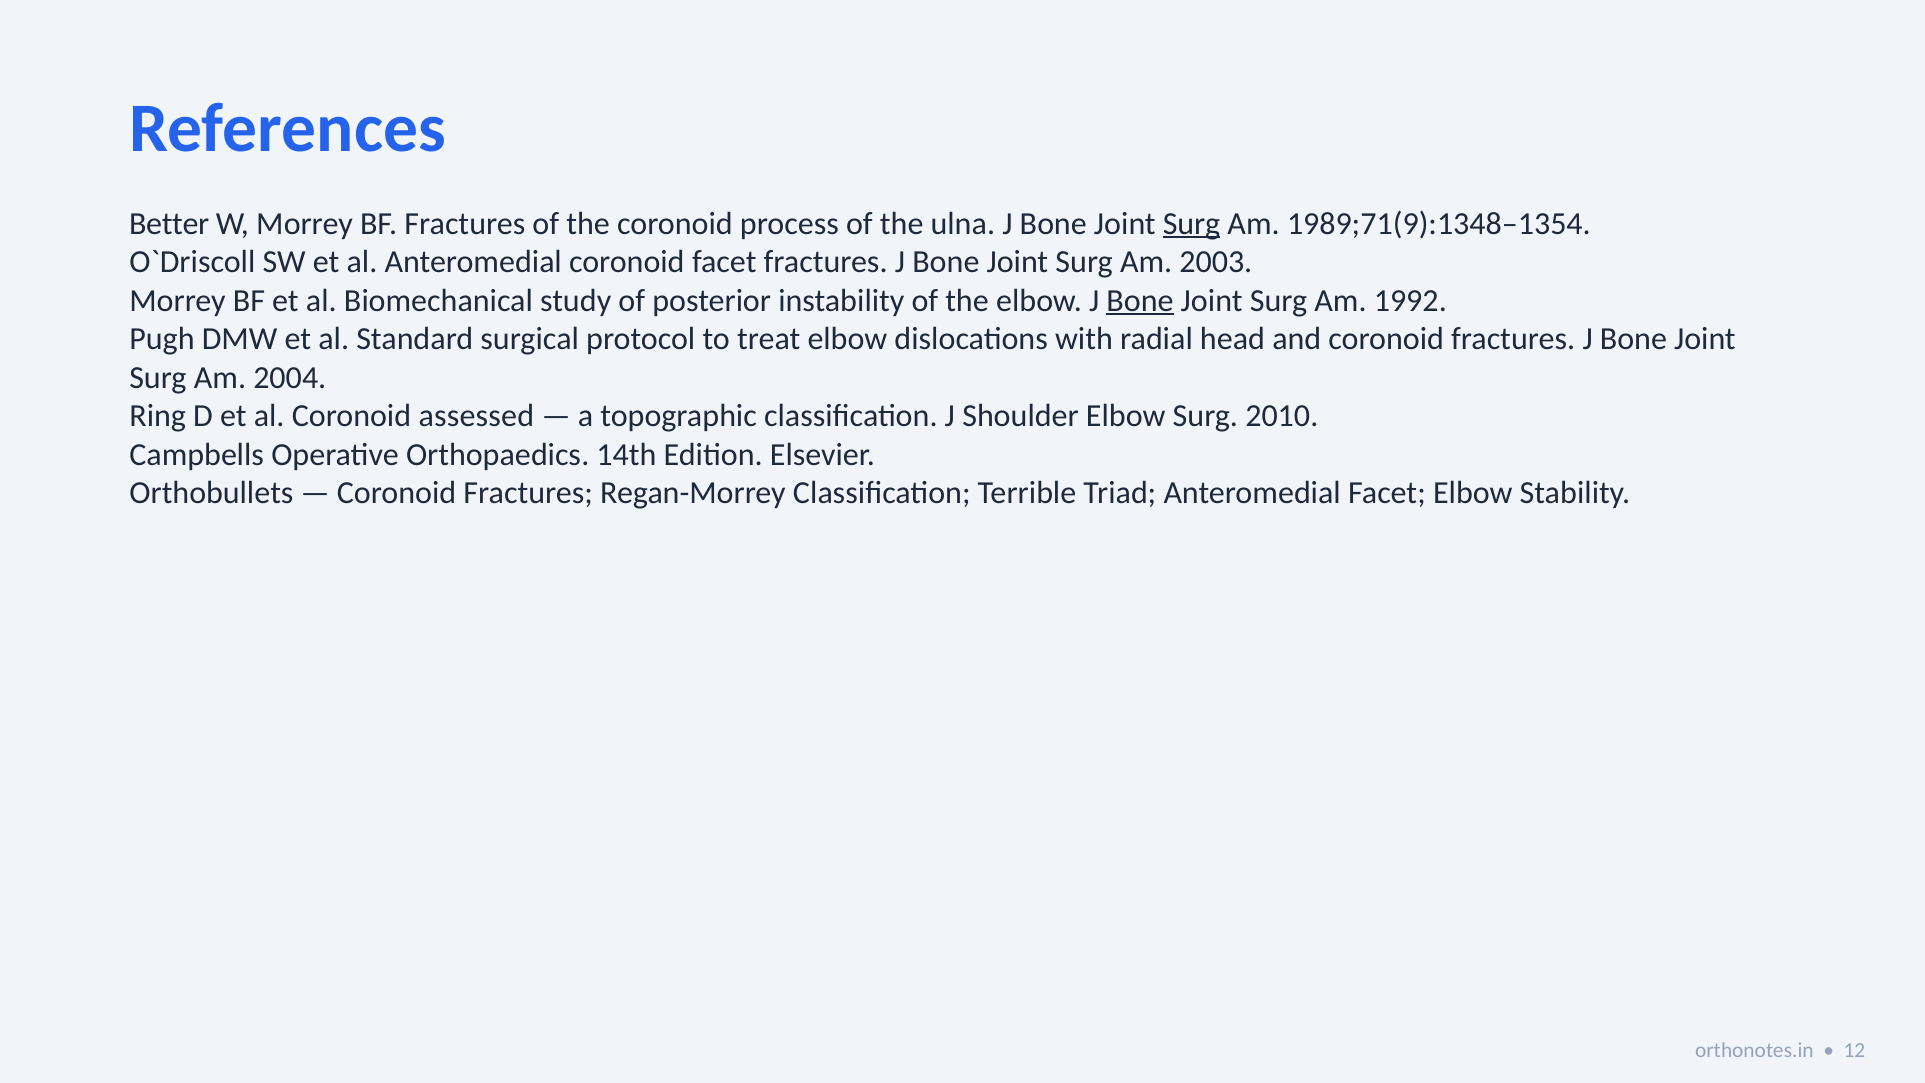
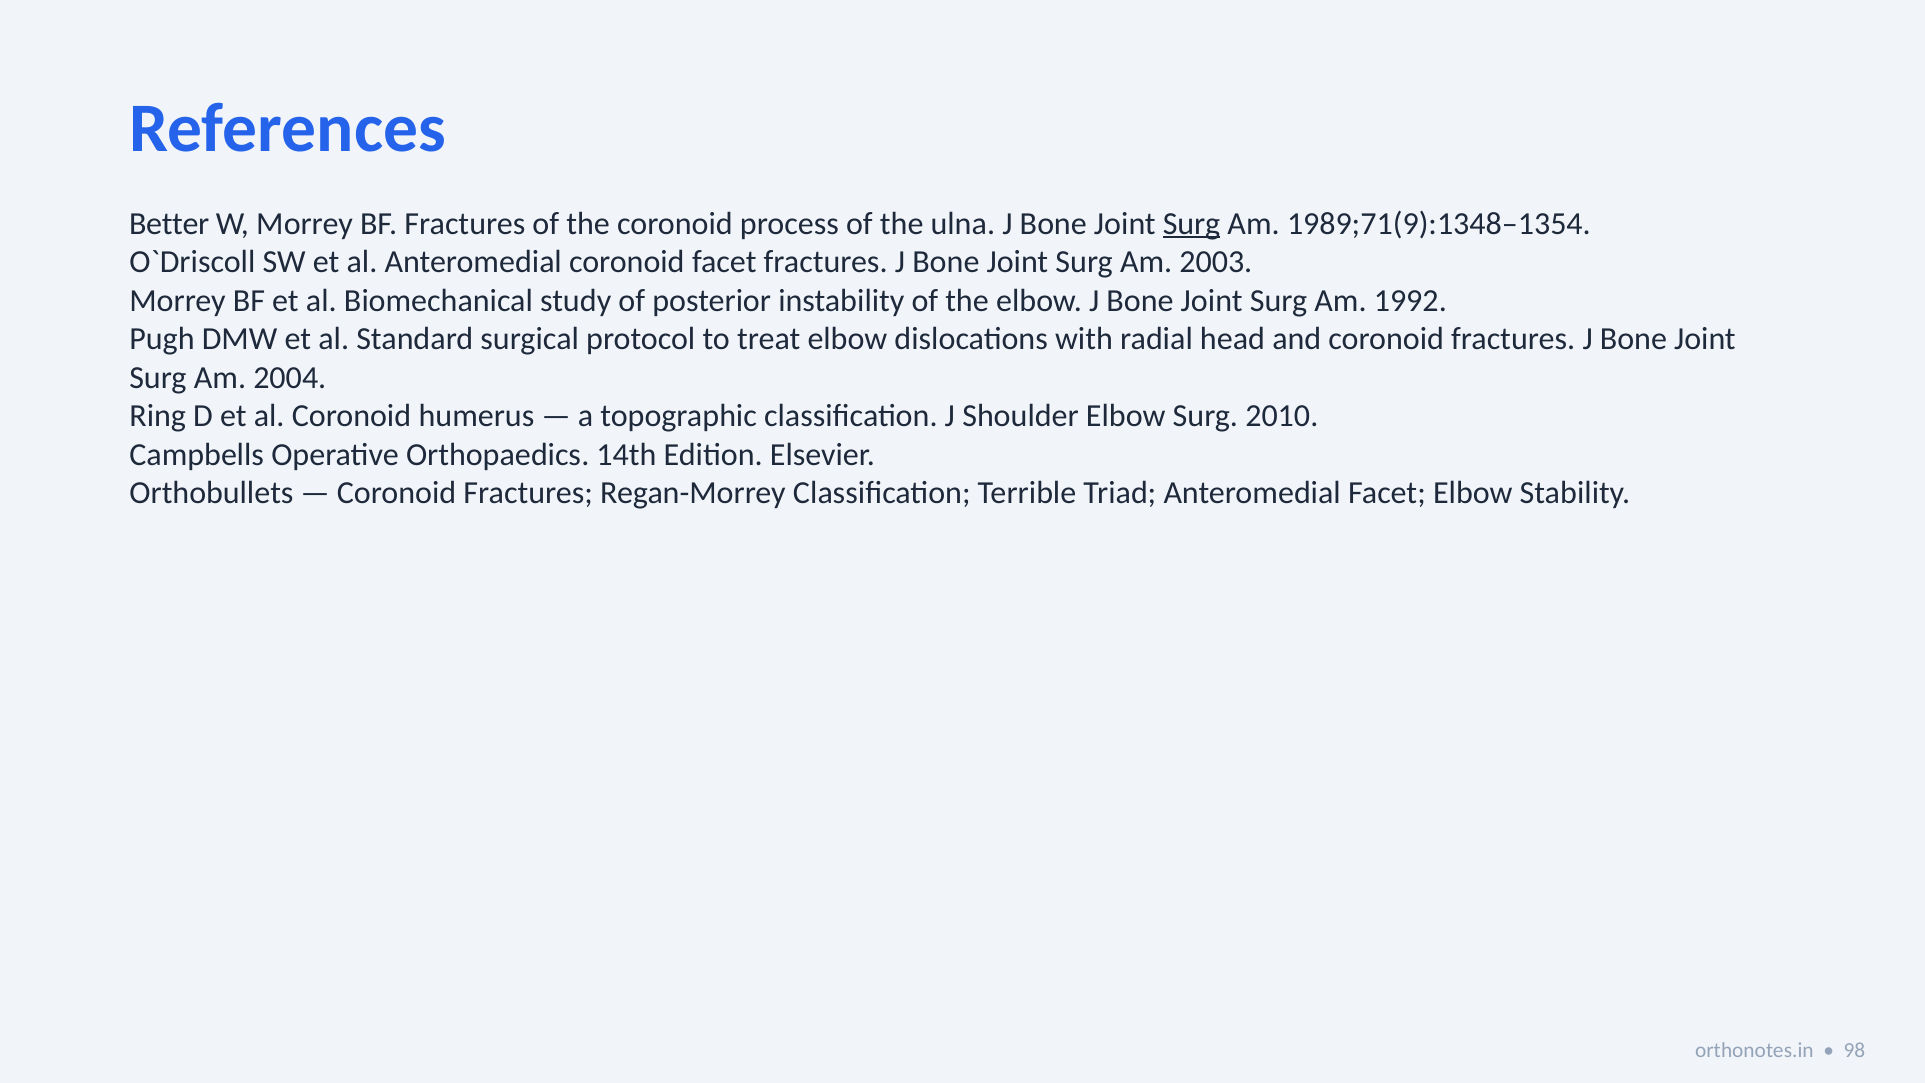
Bone at (1140, 301) underline: present -> none
assessed: assessed -> humerus
12: 12 -> 98
